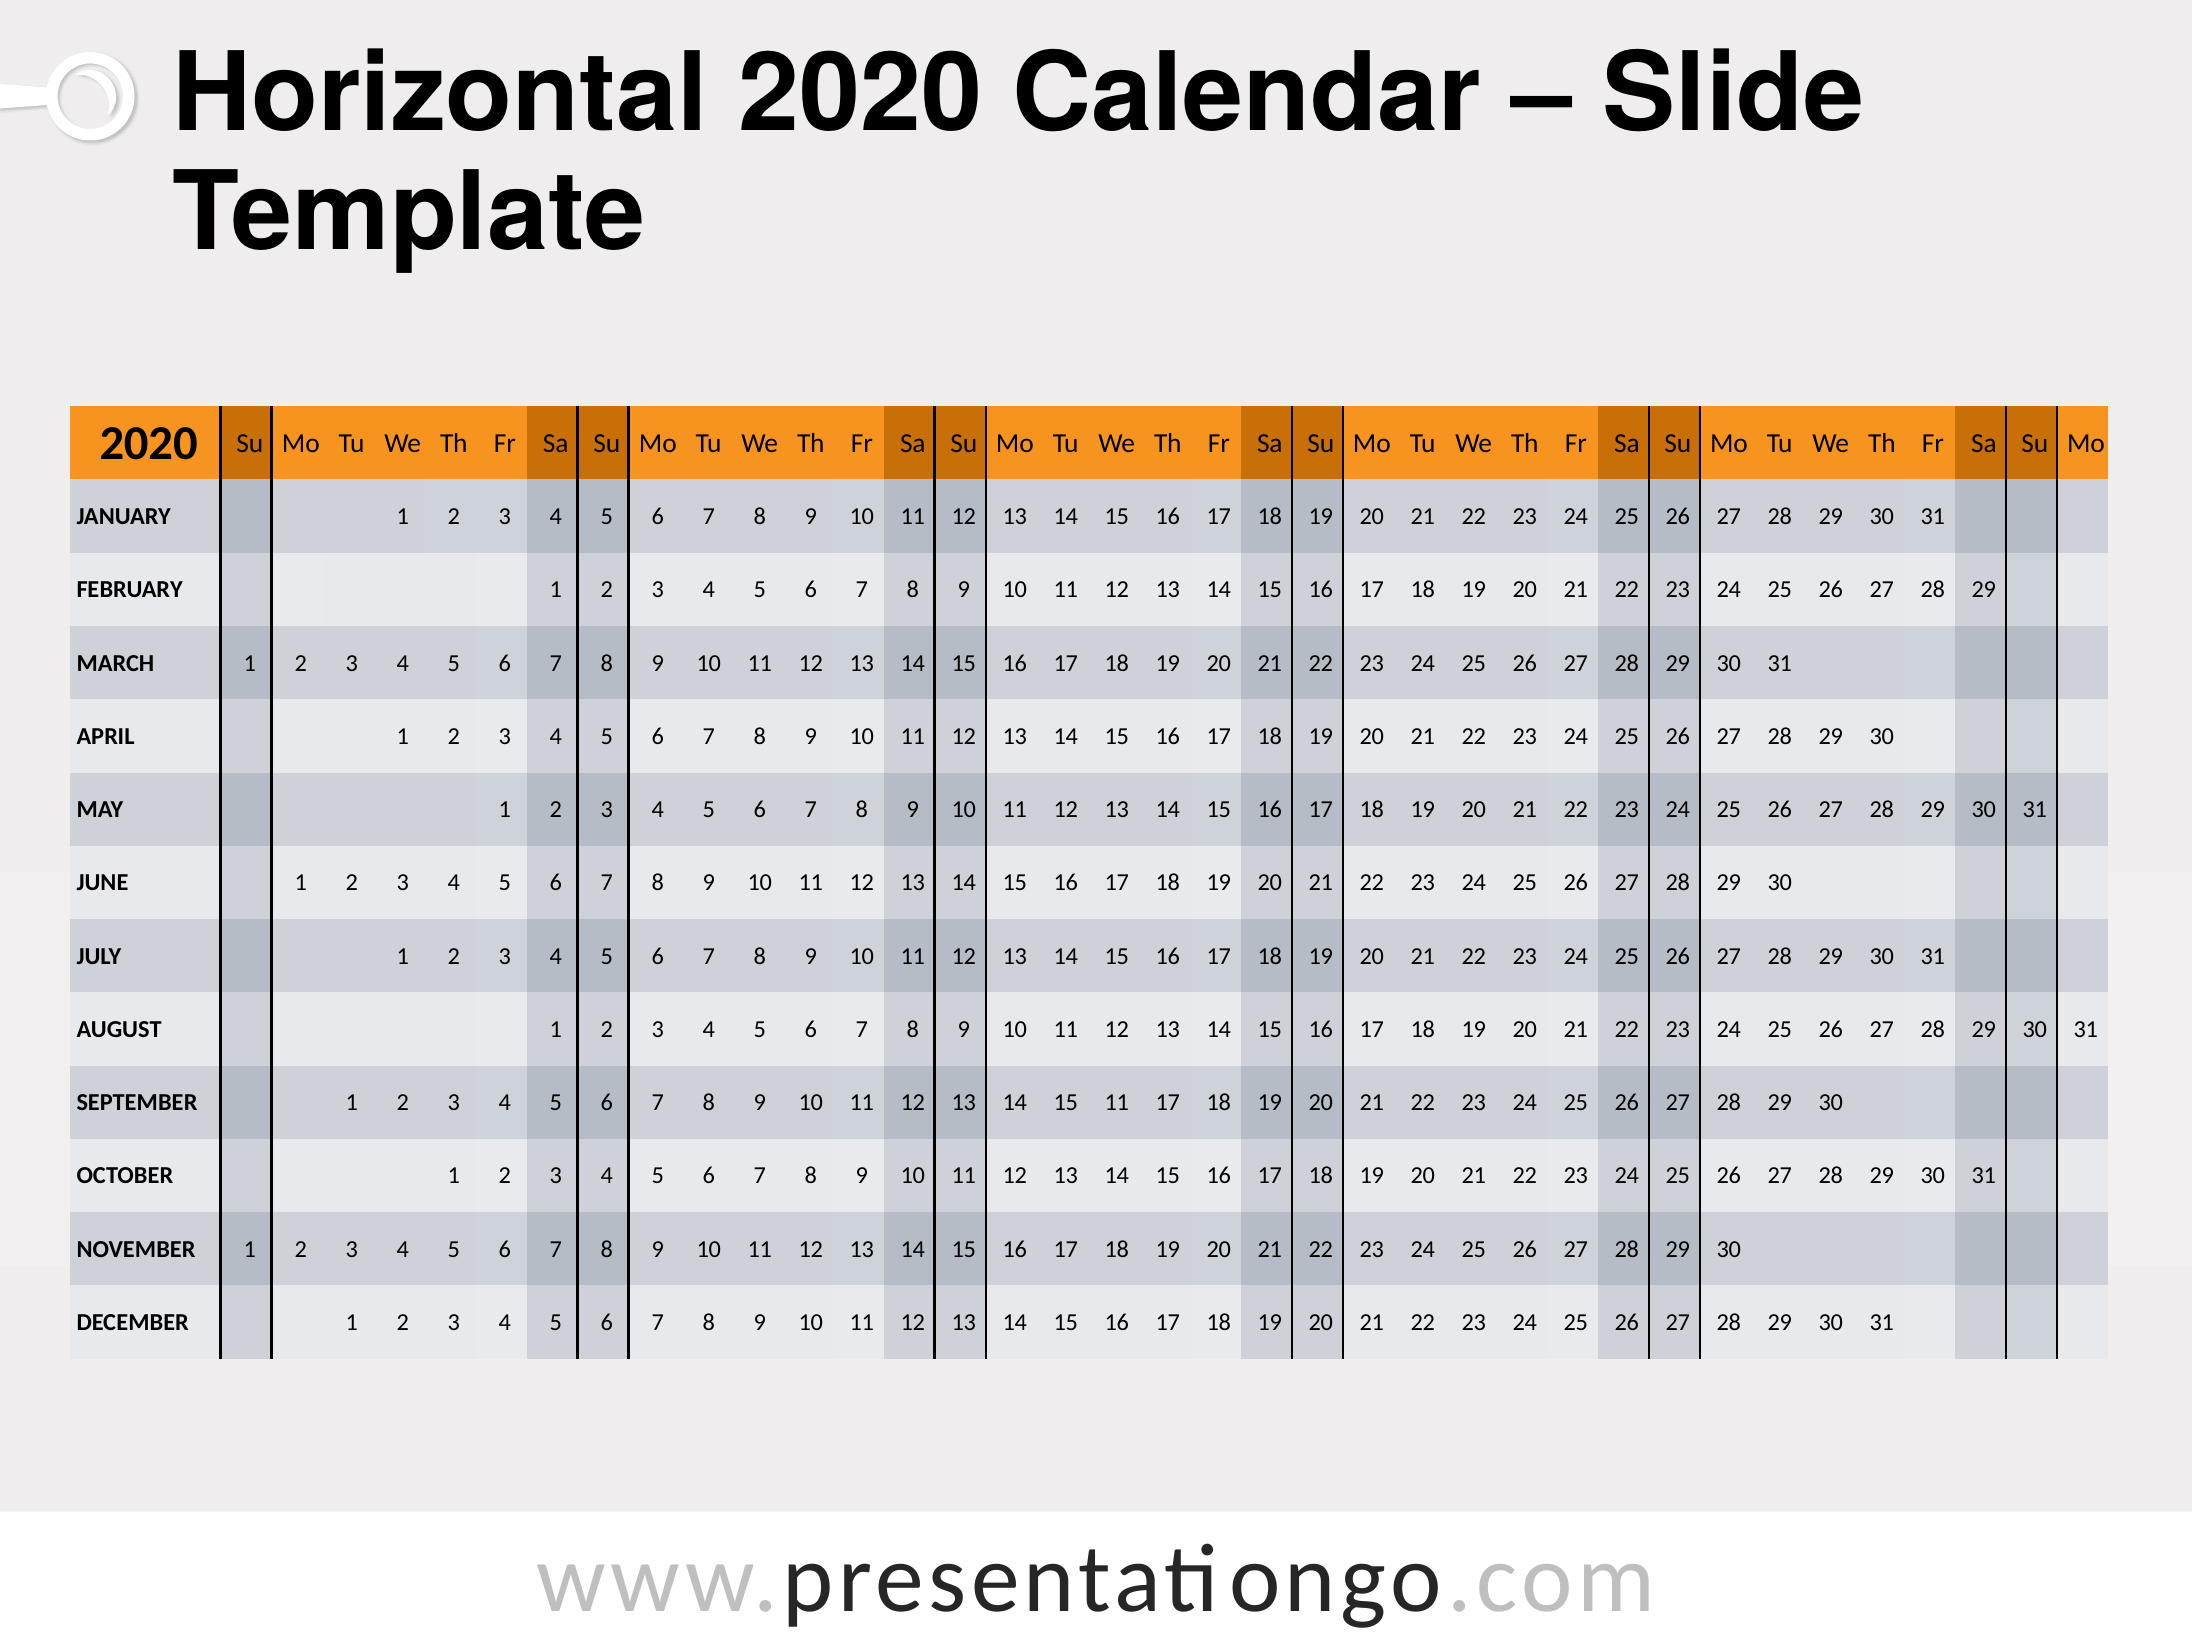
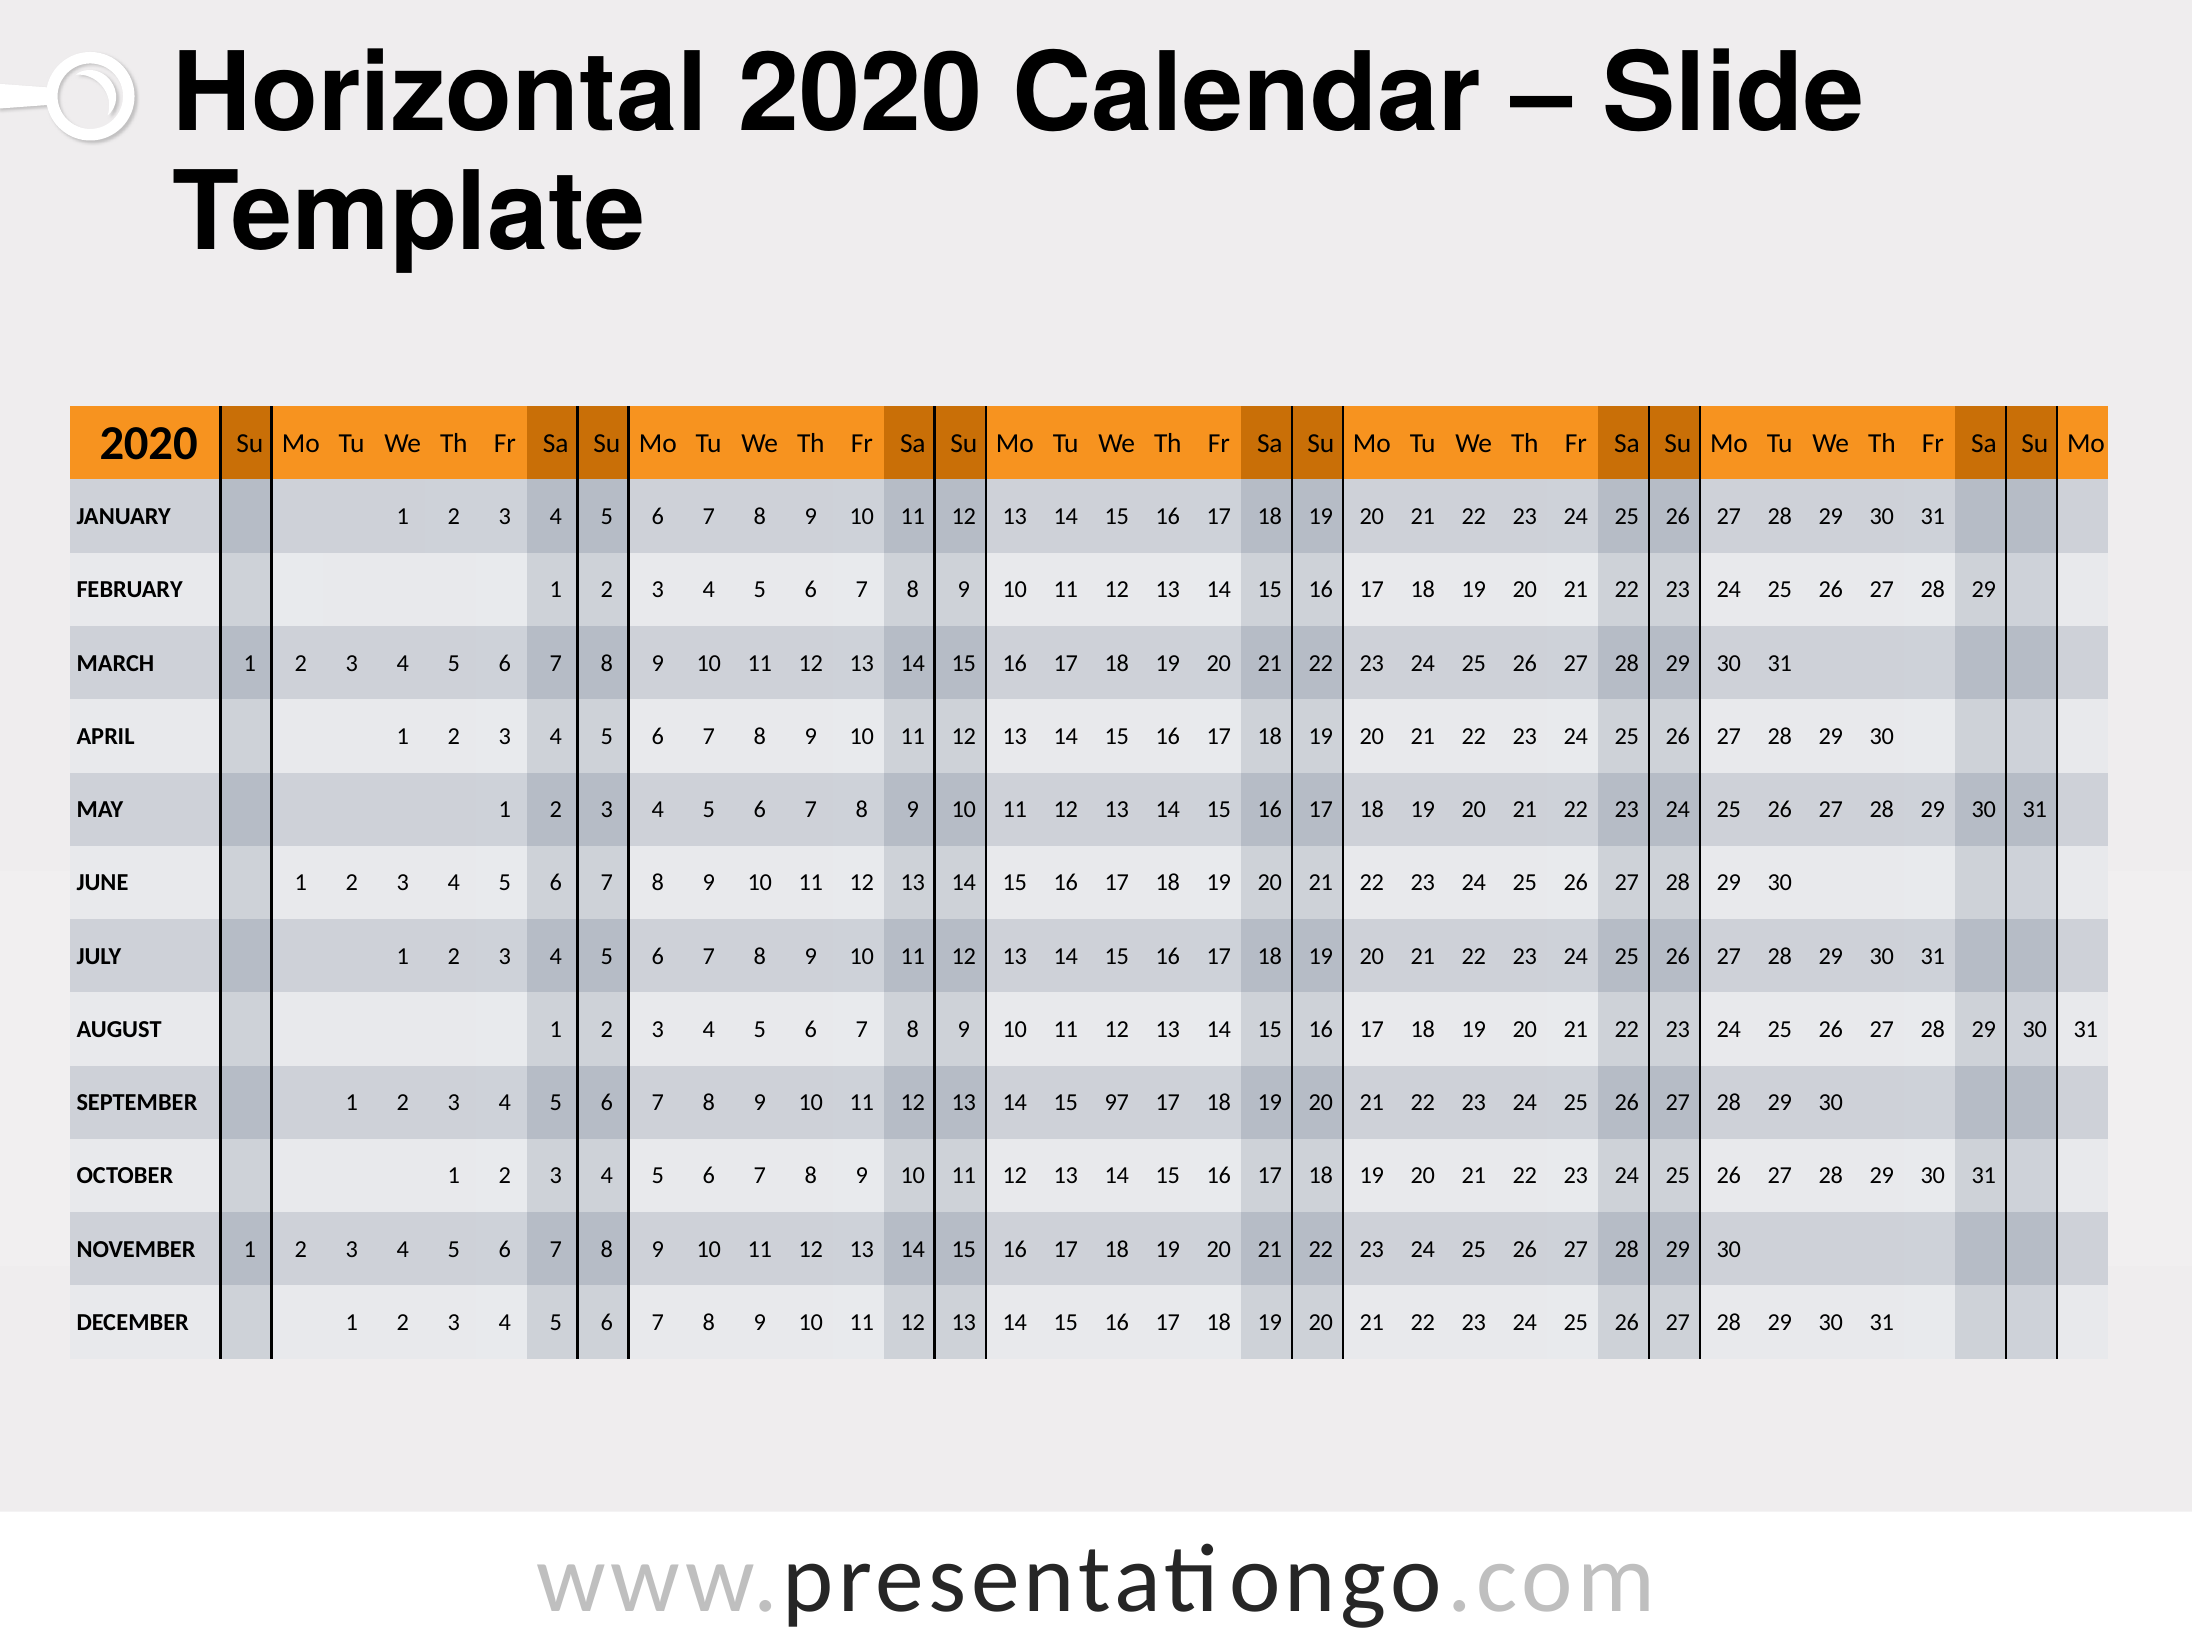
15 11: 11 -> 97
